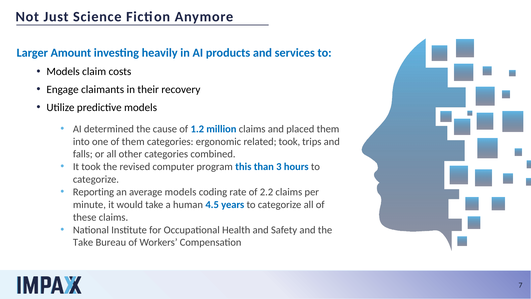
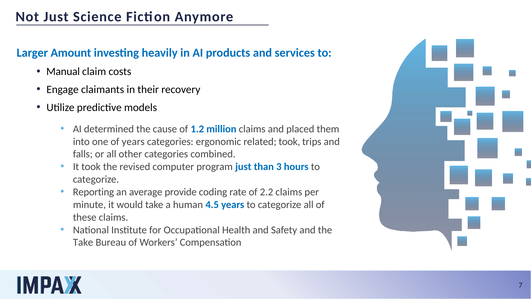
Models at (63, 72): Models -> Manual
of them: them -> years
program this: this -> just
average models: models -> provide
